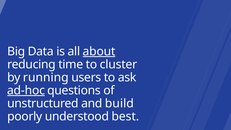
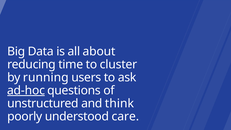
about underline: present -> none
build: build -> think
best: best -> care
